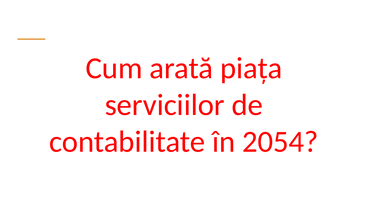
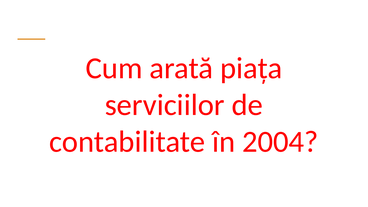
2054: 2054 -> 2004
